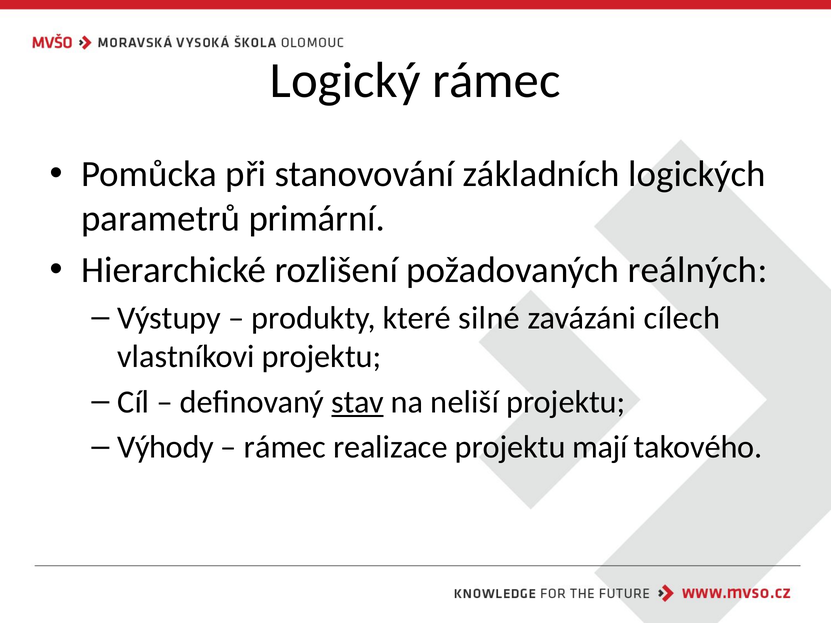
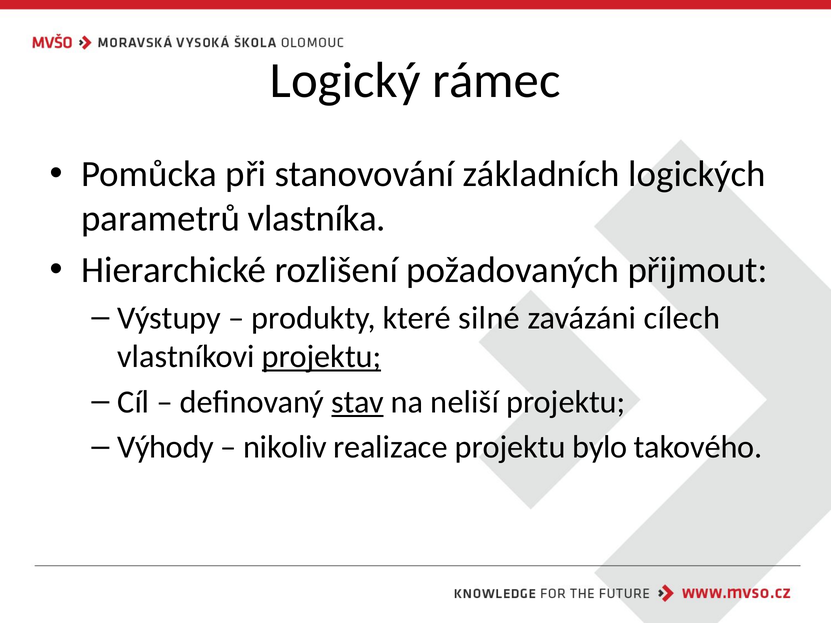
primární: primární -> vlastníka
reálných: reálných -> přijmout
projektu at (322, 357) underline: none -> present
rámec at (285, 447): rámec -> nikoliv
mají: mají -> bylo
